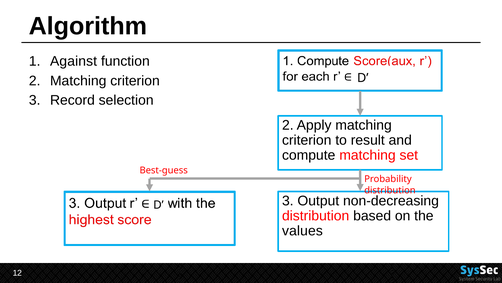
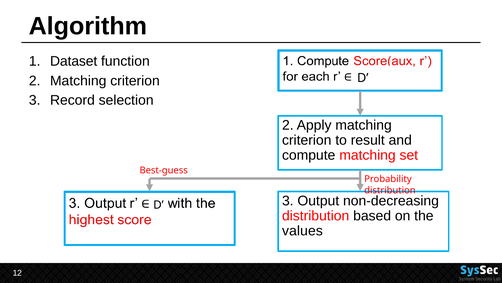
Against: Against -> Dataset
